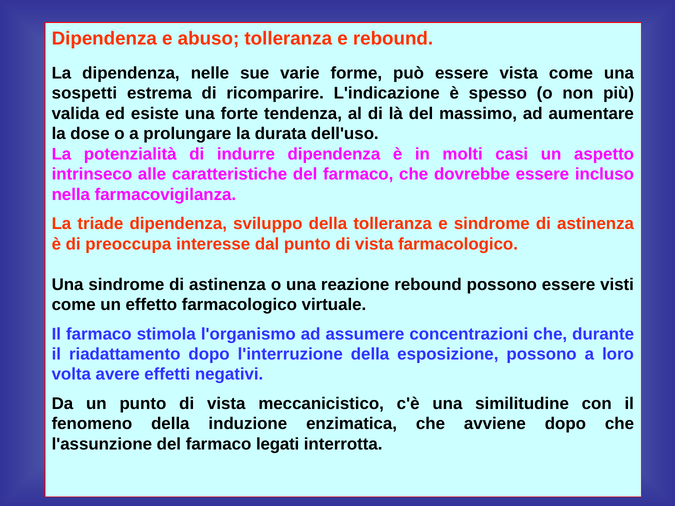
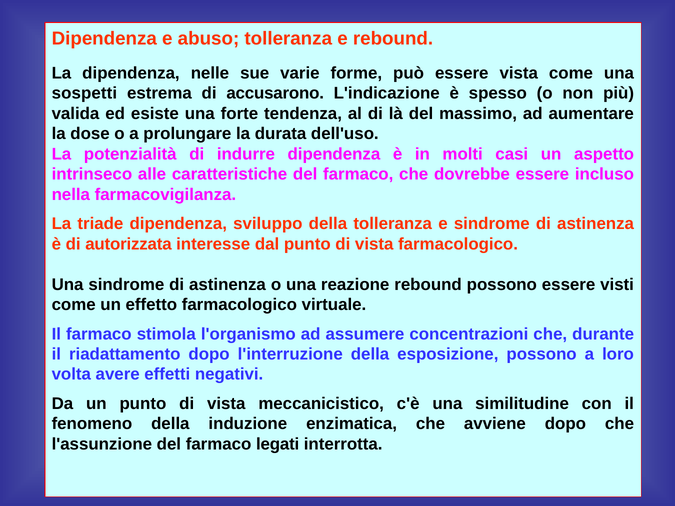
ricomparire: ricomparire -> accusarono
preoccupa: preoccupa -> autorizzata
